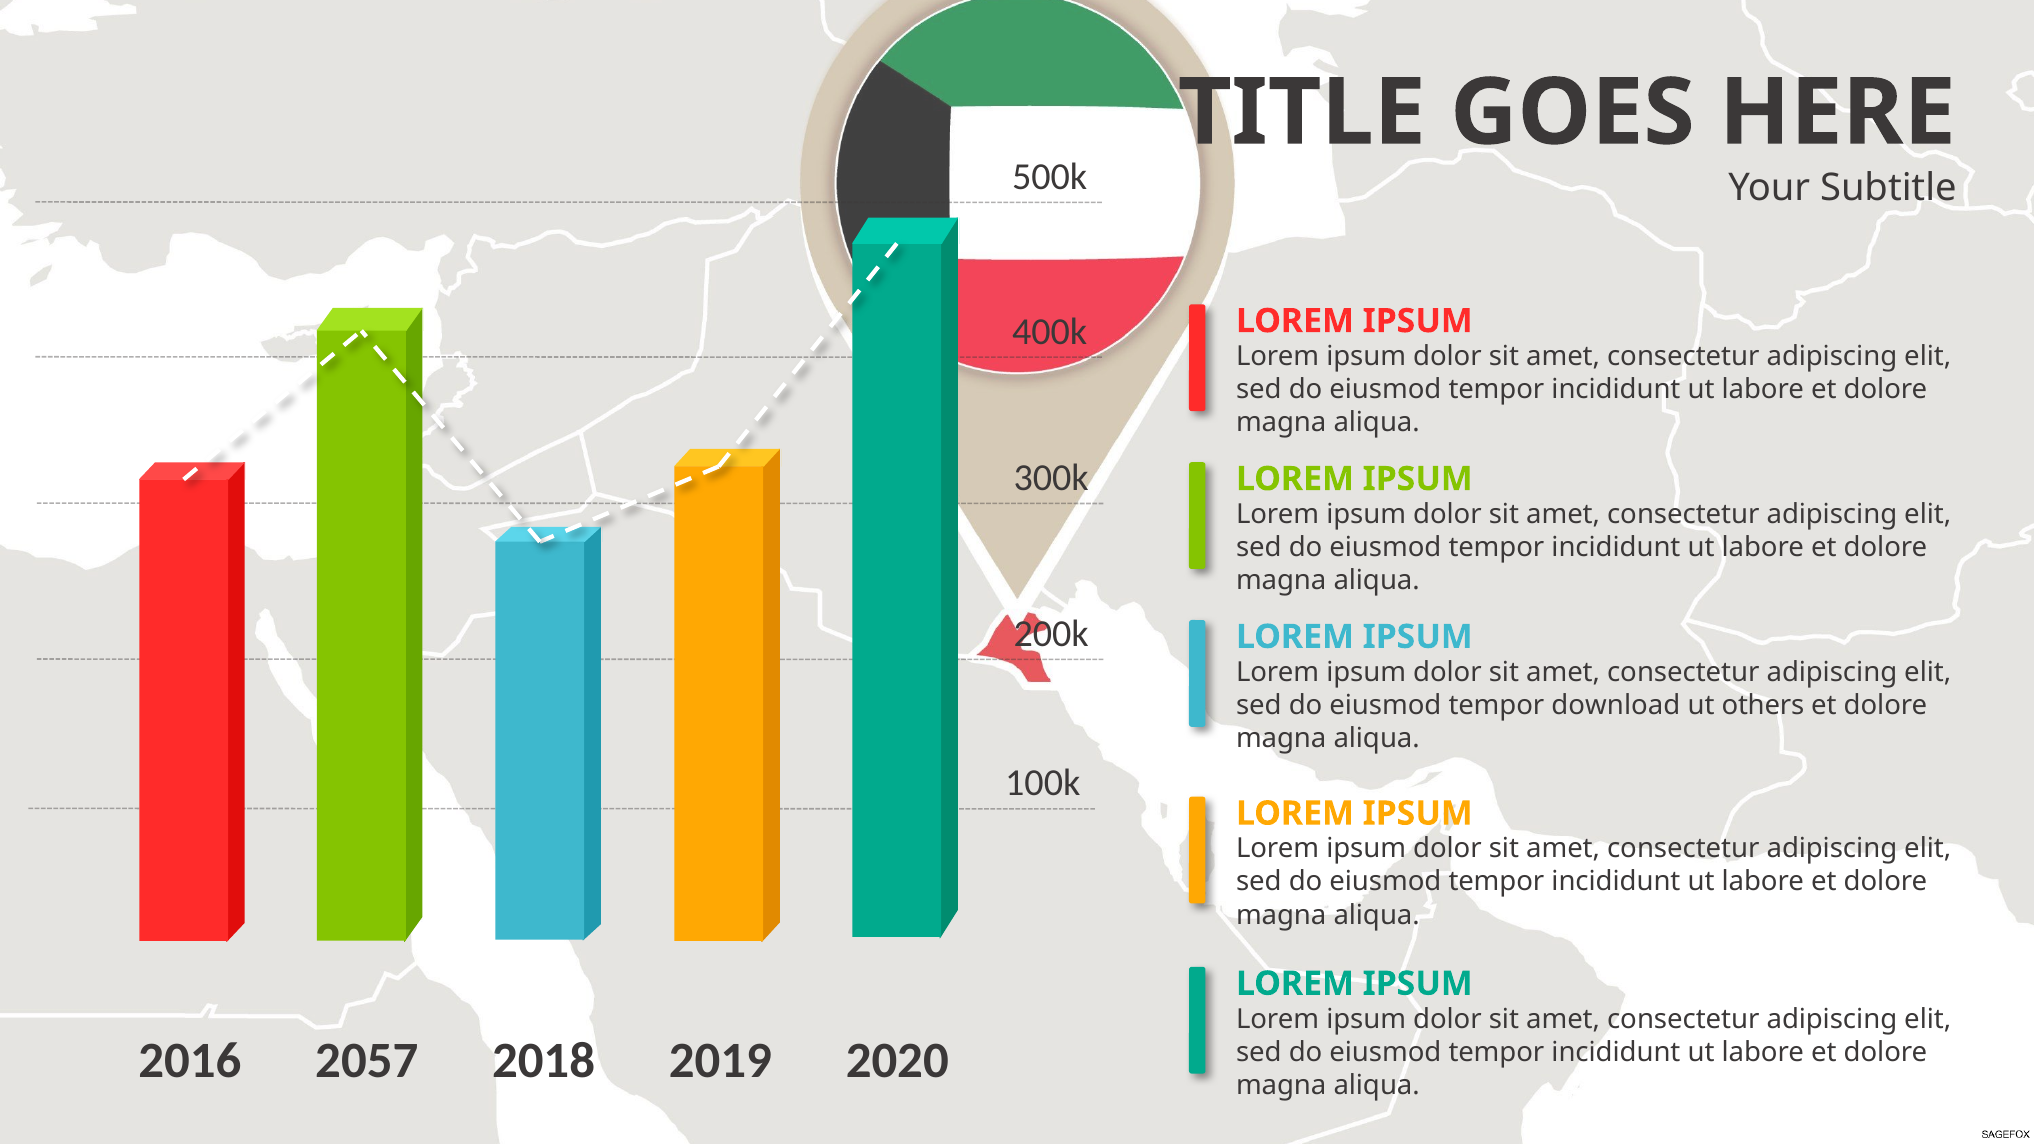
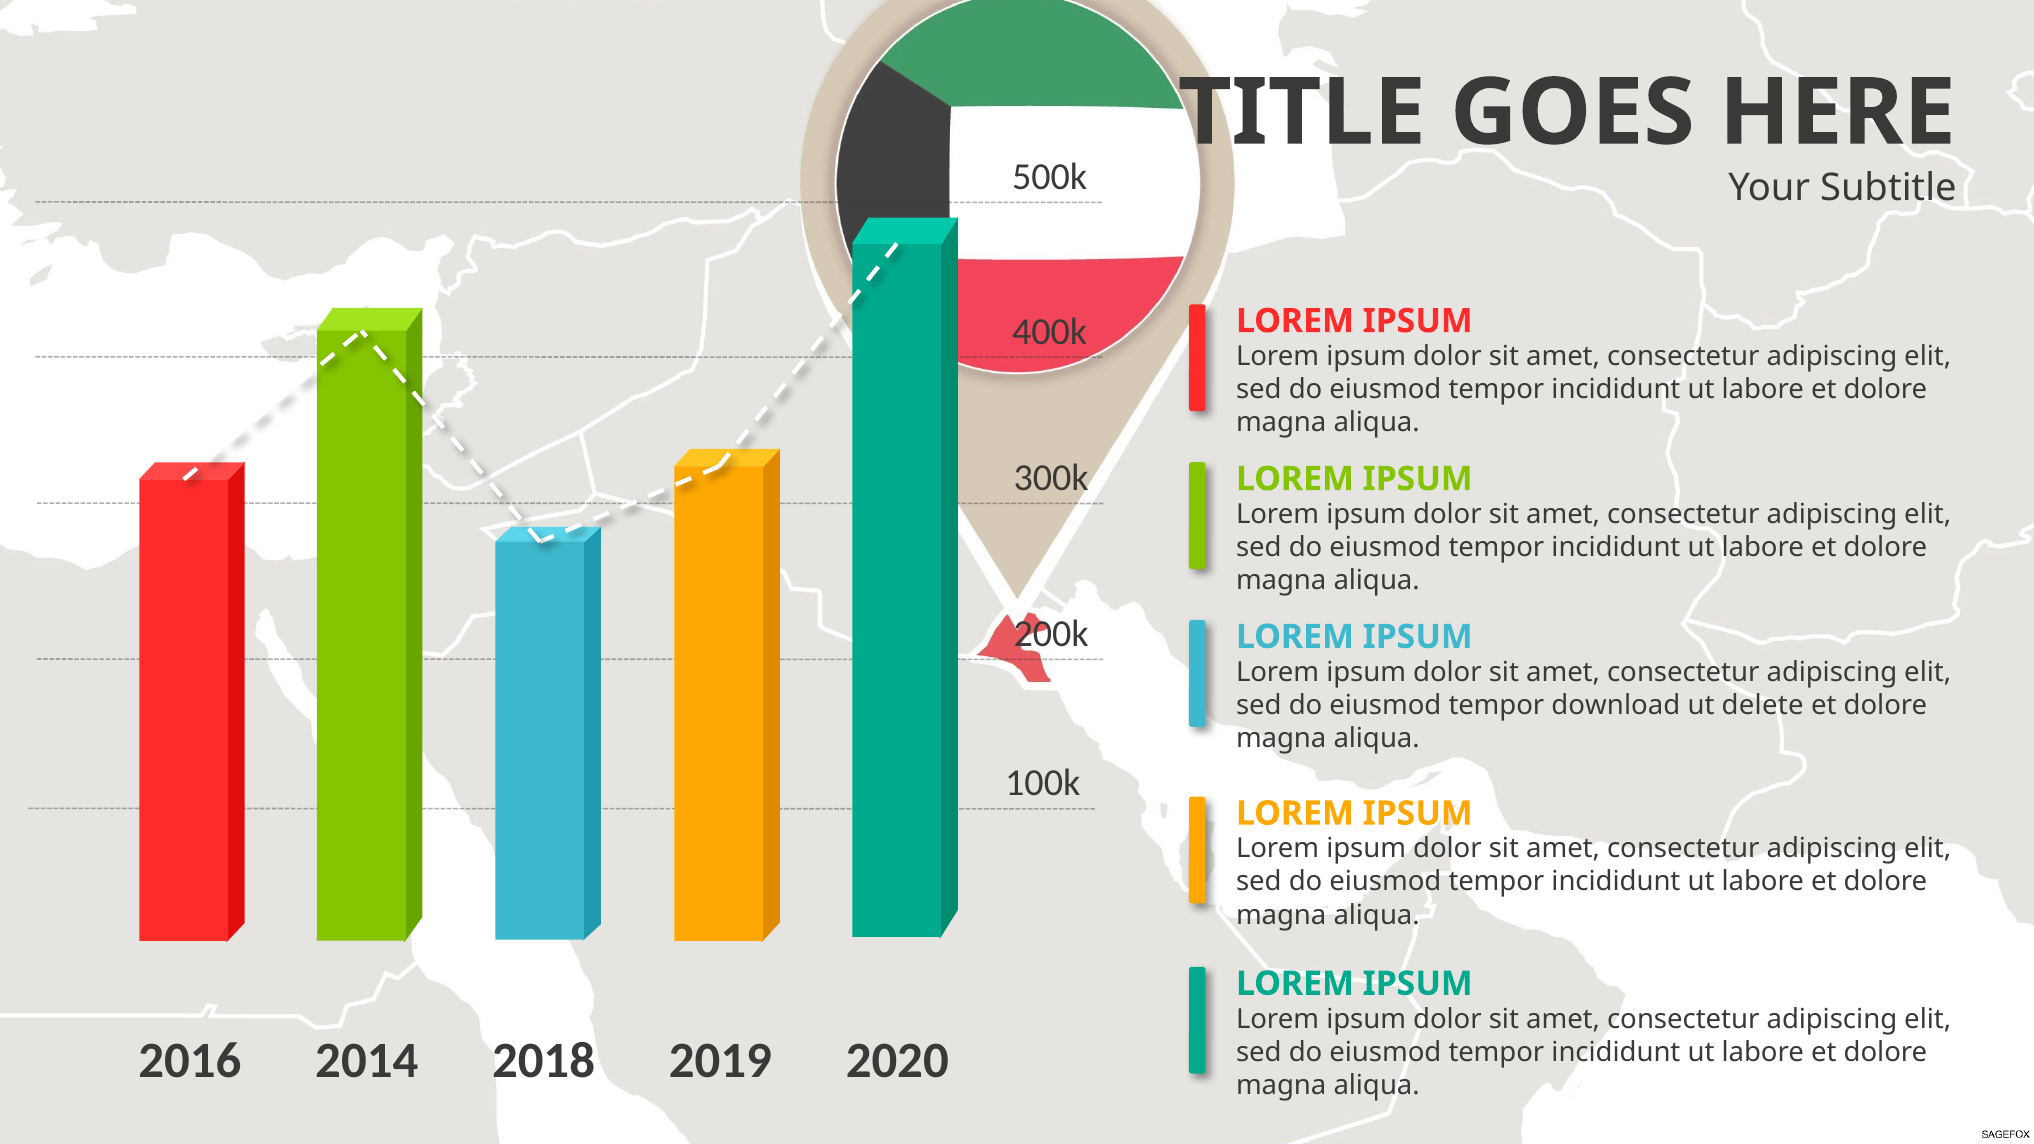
others: others -> delete
2057: 2057 -> 2014
